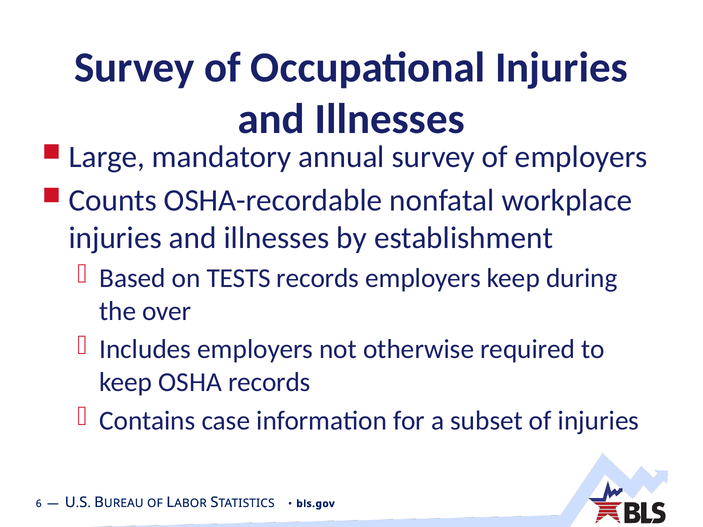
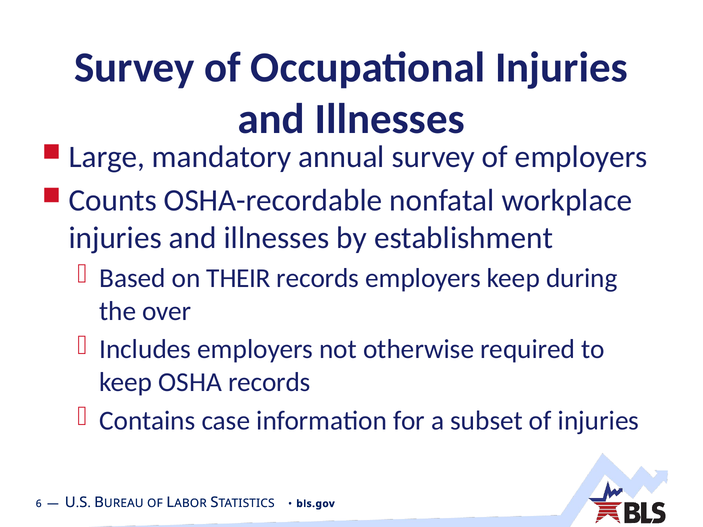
TESTS: TESTS -> THEIR
